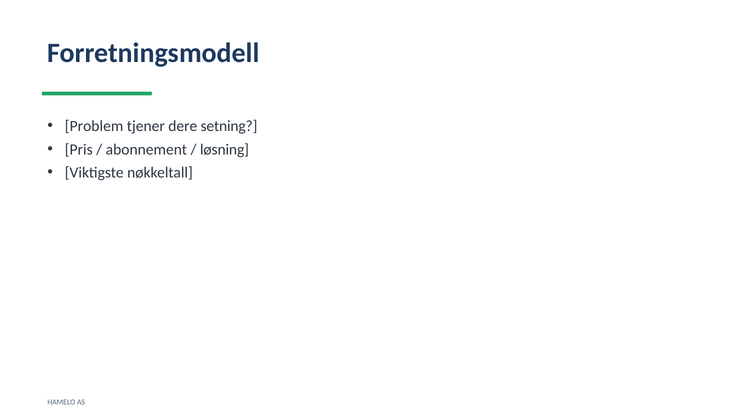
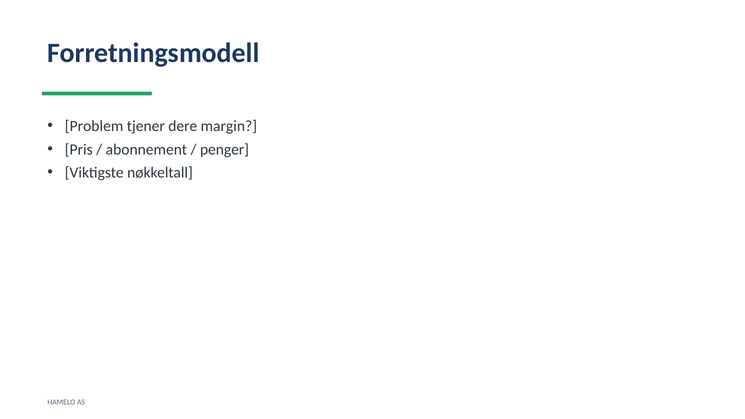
setning: setning -> margin
løsning: løsning -> penger
